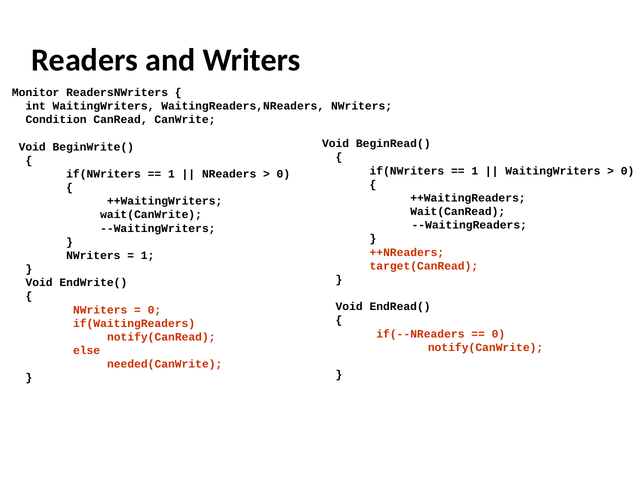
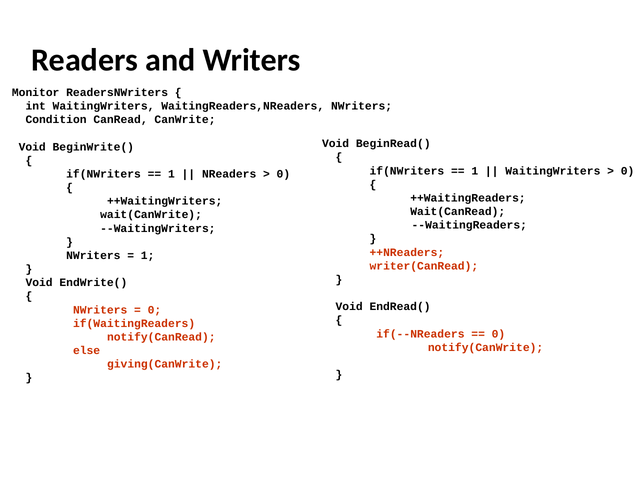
target(CanRead: target(CanRead -> writer(CanRead
needed(CanWrite: needed(CanWrite -> giving(CanWrite
